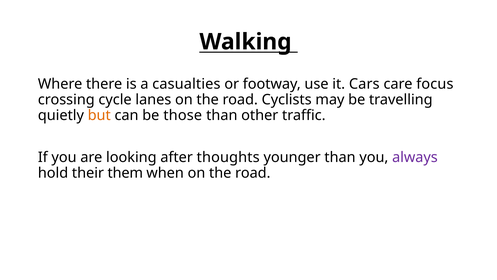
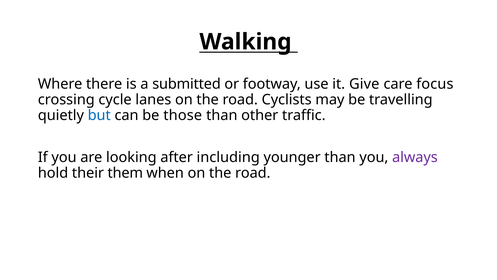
casualties: casualties -> submitted
Cars: Cars -> Give
but colour: orange -> blue
thoughts: thoughts -> including
